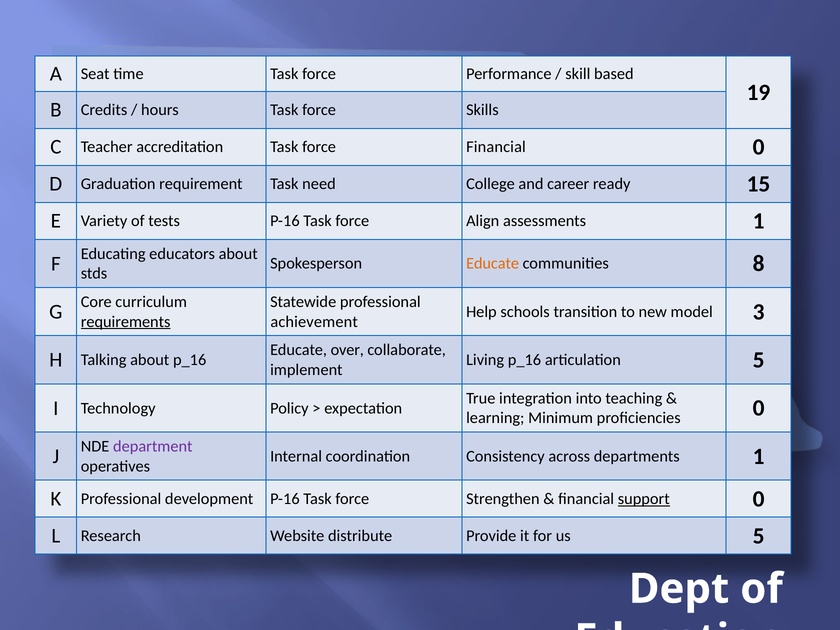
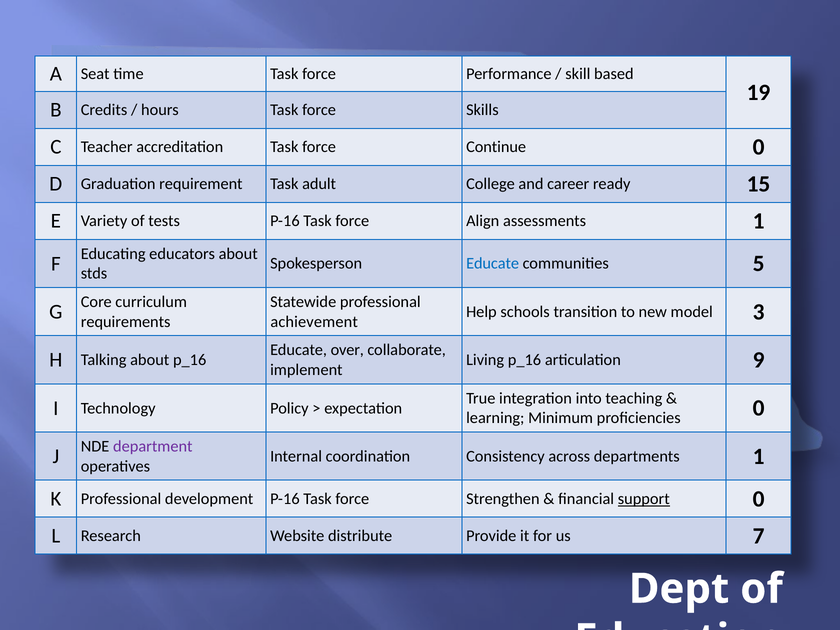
force Financial: Financial -> Continue
need: need -> adult
Educate at (493, 264) colour: orange -> blue
8: 8 -> 5
requirements underline: present -> none
articulation 5: 5 -> 9
us 5: 5 -> 7
